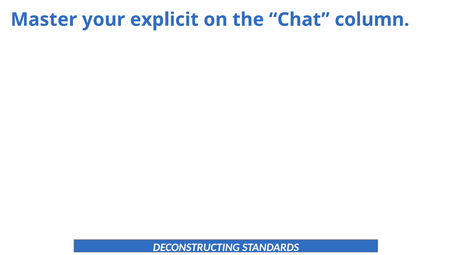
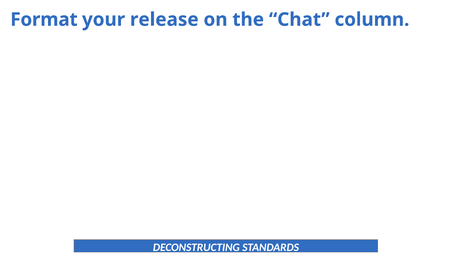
Master: Master -> Format
explicit: explicit -> release
